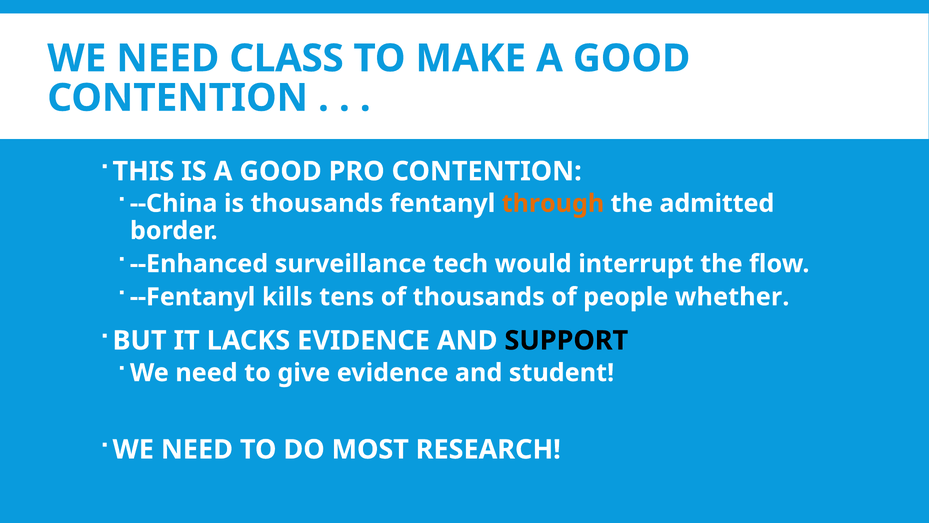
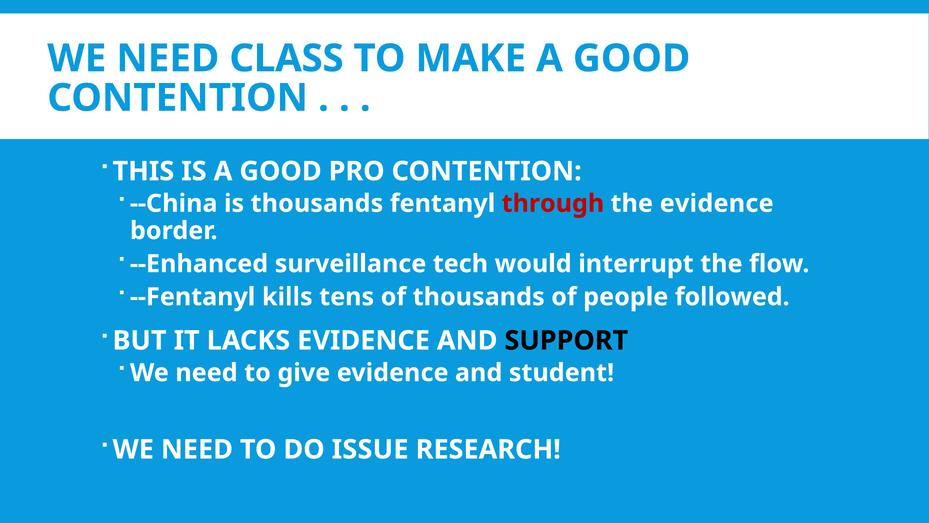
through colour: orange -> red
the admitted: admitted -> evidence
whether: whether -> followed
MOST: MOST -> ISSUE
